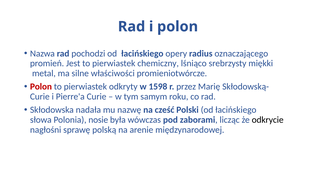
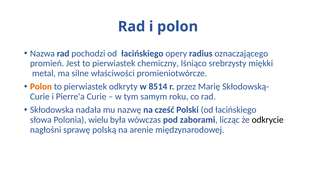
Polon at (41, 87) colour: red -> orange
1598: 1598 -> 8514
nosie: nosie -> wielu
